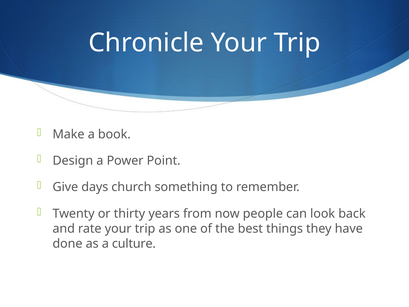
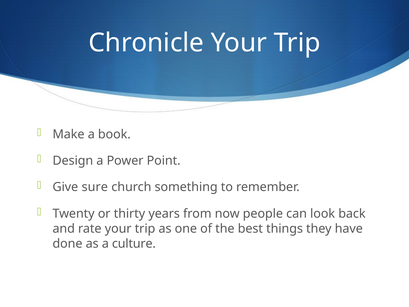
days: days -> sure
